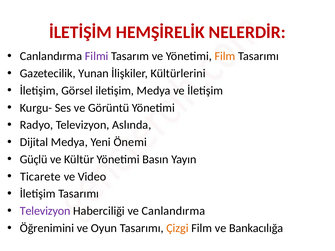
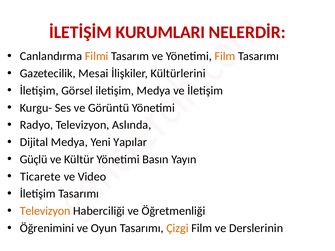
HEMŞİRELİK: HEMŞİRELİK -> KURUMLARI
Filmi colour: purple -> orange
Yunan: Yunan -> Mesai
Önemi: Önemi -> Yapılar
Televizyon at (45, 211) colour: purple -> orange
ve Canlandırma: Canlandırma -> Öğretmenliği
Bankacılığa: Bankacılığa -> Derslerinin
